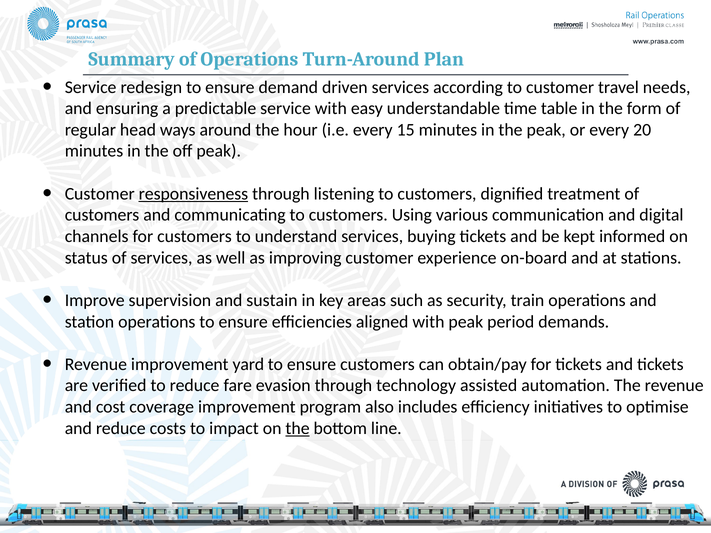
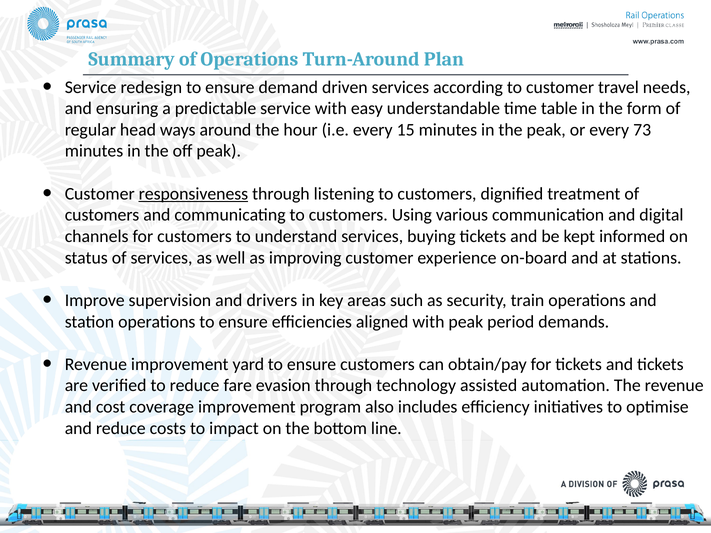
20: 20 -> 73
sustain: sustain -> drivers
the at (298, 428) underline: present -> none
